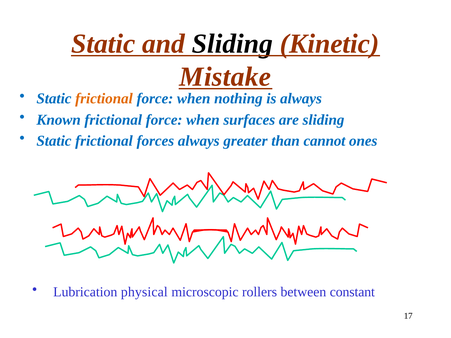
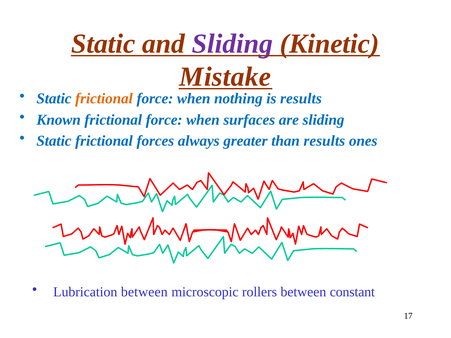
Sliding at (232, 44) colour: black -> purple
is always: always -> results
than cannot: cannot -> results
Lubrication physical: physical -> between
